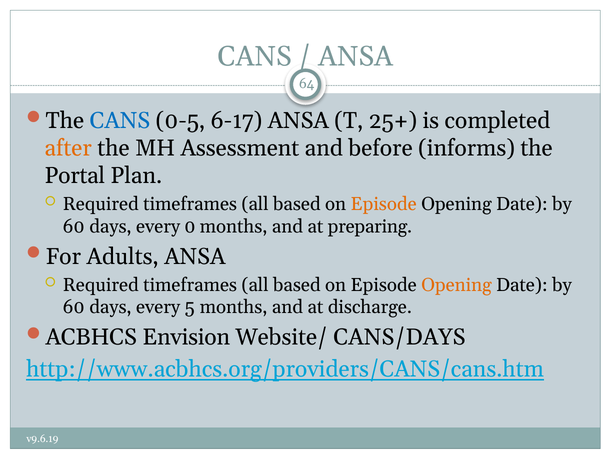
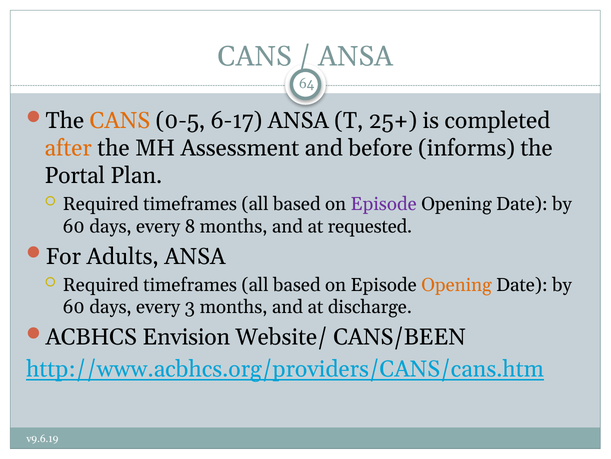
CANS at (120, 120) colour: blue -> orange
Episode at (384, 204) colour: orange -> purple
0: 0 -> 8
preparing: preparing -> requested
5: 5 -> 3
CANS/DAYS: CANS/DAYS -> CANS/BEEN
